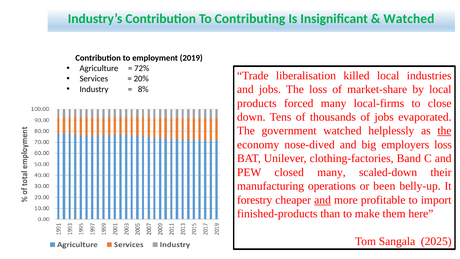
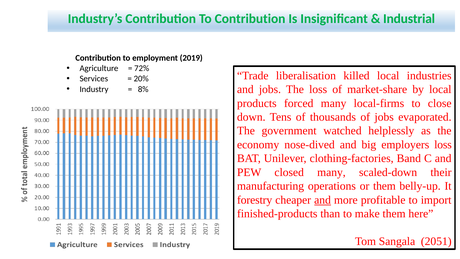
To Contributing: Contributing -> Contribution
Watched at (409, 19): Watched -> Industrial
the at (444, 131) underline: present -> none
or been: been -> them
2025: 2025 -> 2051
